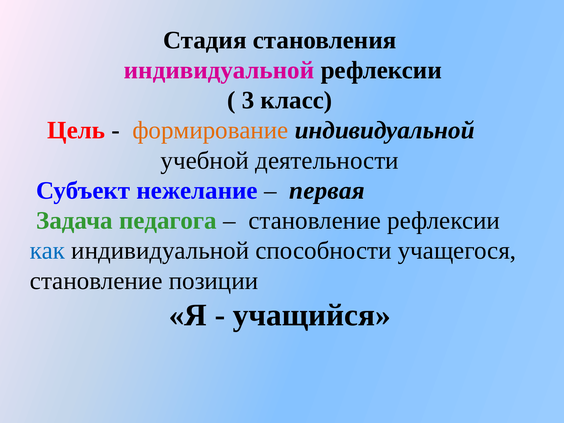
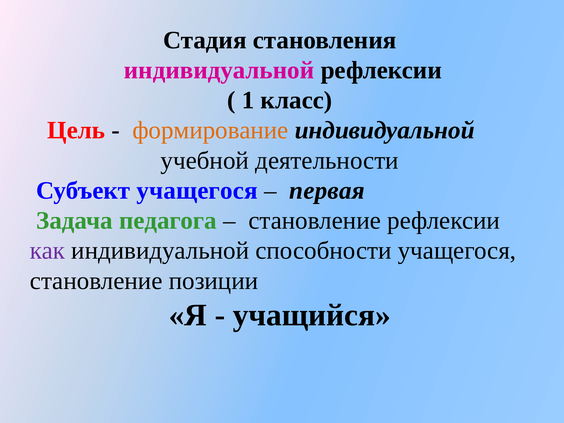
3: 3 -> 1
Субъект нежелание: нежелание -> учащегося
как colour: blue -> purple
